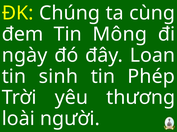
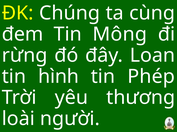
ngày: ngày -> rừng
sinh: sinh -> hình
